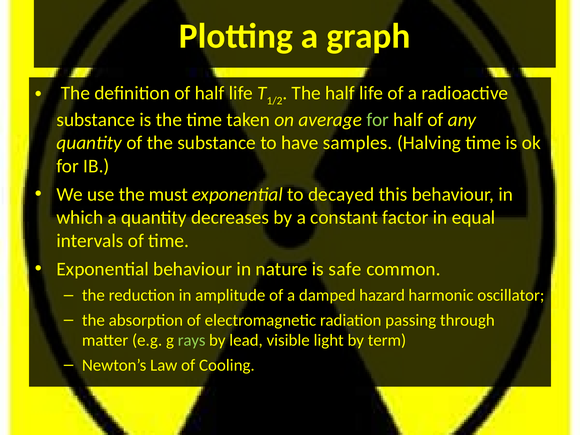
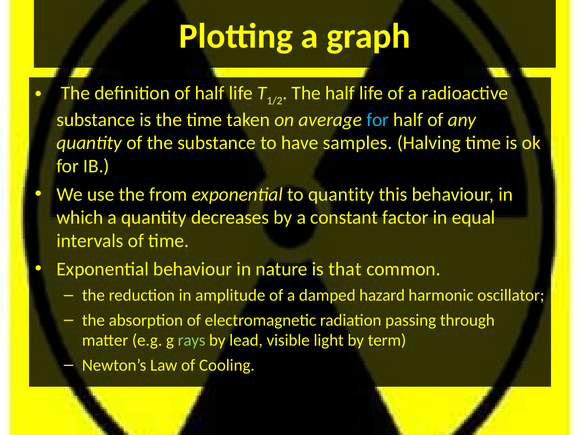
for at (378, 120) colour: light green -> light blue
must: must -> from
to decayed: decayed -> quantity
safe: safe -> that
